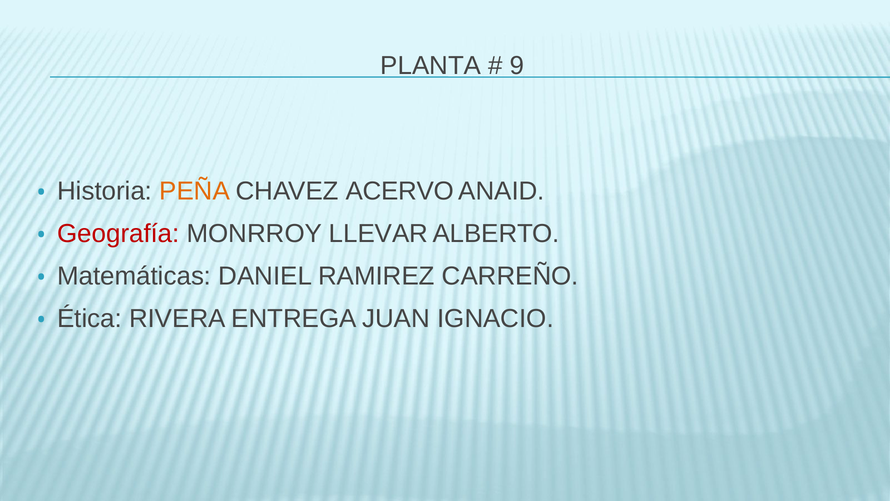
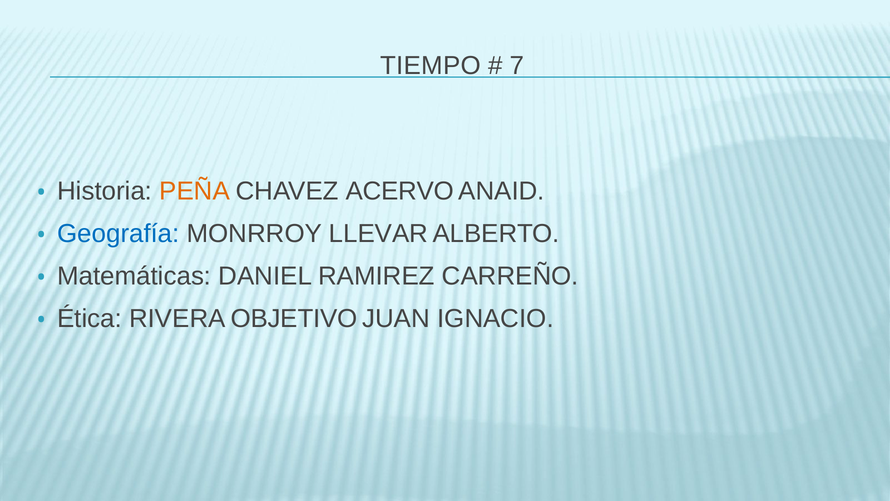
PLANTA: PLANTA -> TIEMPO
9: 9 -> 7
Geografía colour: red -> blue
ENTREGA: ENTREGA -> OBJETIVO
